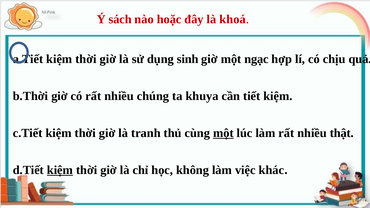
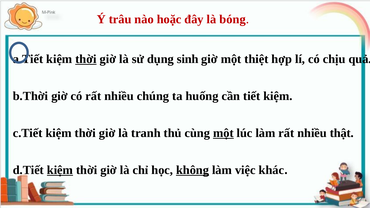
sách: sách -> trâu
khoá: khoá -> bóng
thời at (86, 59) underline: none -> present
ngạc: ngạc -> thiệt
khuya: khuya -> huống
không underline: none -> present
